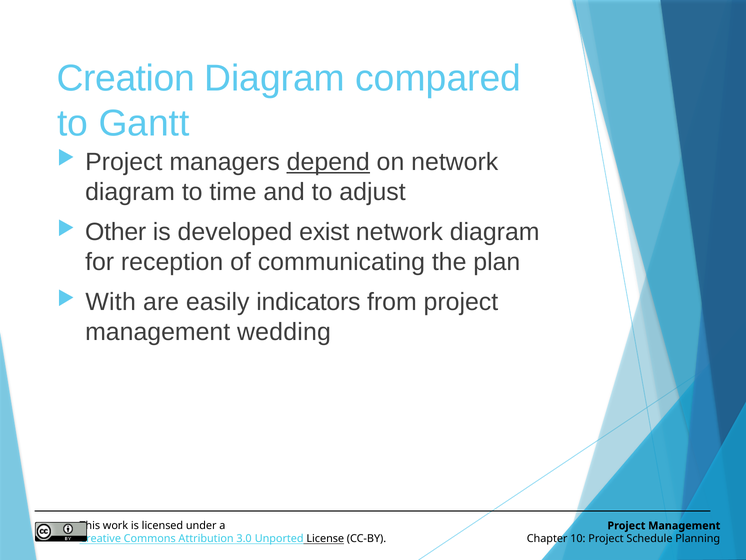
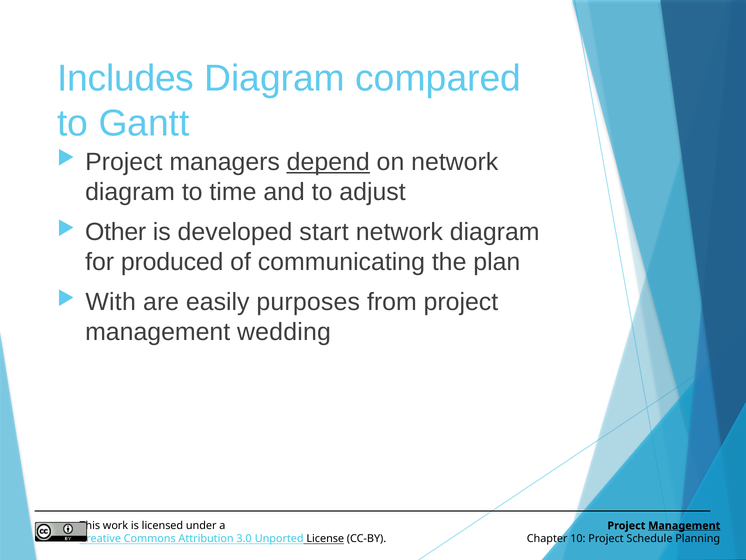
Creation: Creation -> Includes
exist: exist -> start
reception: reception -> produced
indicators: indicators -> purposes
Management at (684, 525) underline: none -> present
